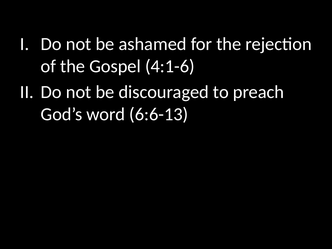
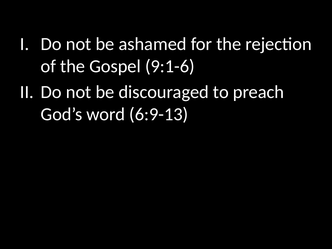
4:1-6: 4:1-6 -> 9:1-6
6:6-13: 6:6-13 -> 6:9-13
